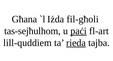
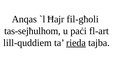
Għana: Għana -> Anqas
Iżda: Iżda -> Ħajr
paċi underline: present -> none
